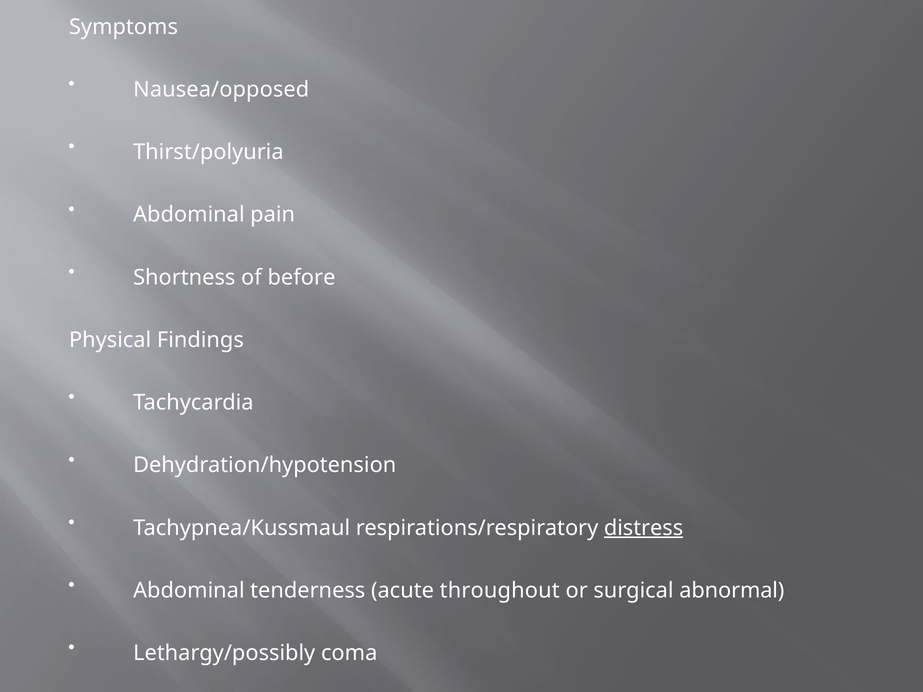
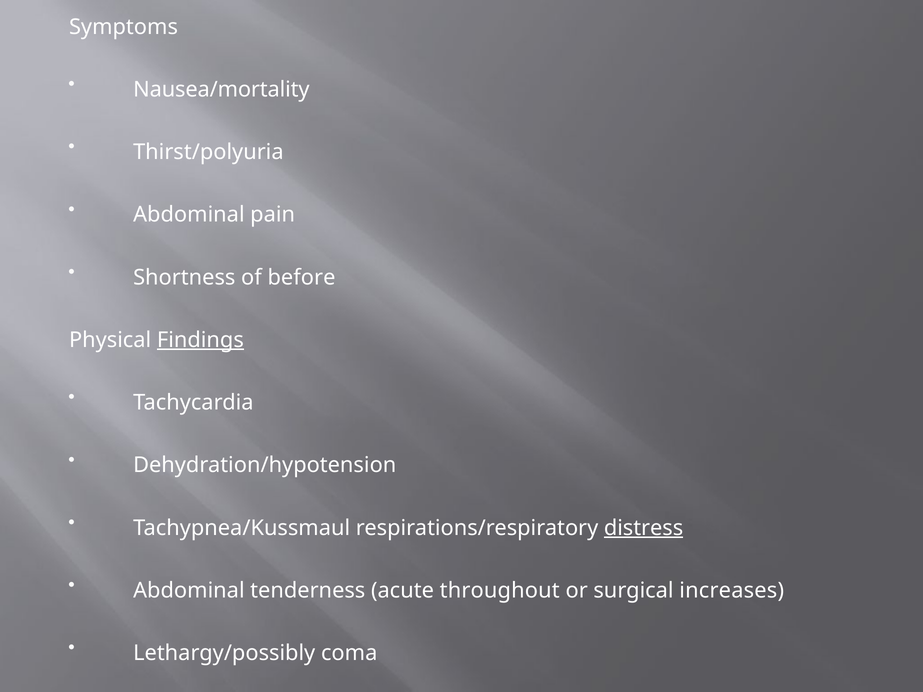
Nausea/opposed: Nausea/opposed -> Nausea/mortality
Findings underline: none -> present
abnormal: abnormal -> increases
